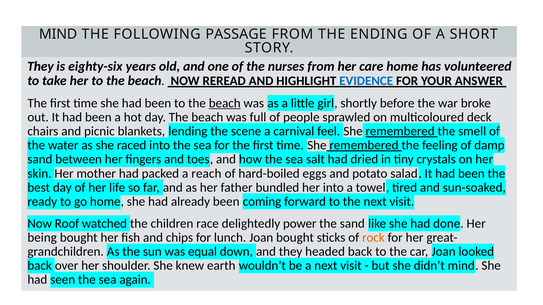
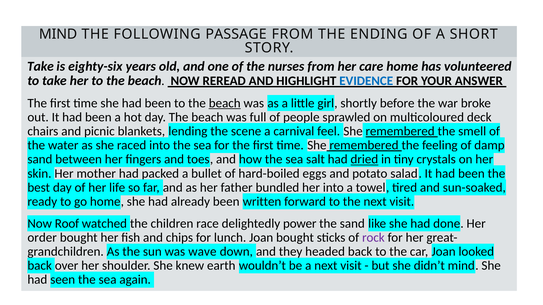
They at (40, 66): They -> Take
dried underline: none -> present
reach: reach -> bullet
coming: coming -> written
being: being -> order
rock colour: orange -> purple
equal: equal -> wave
